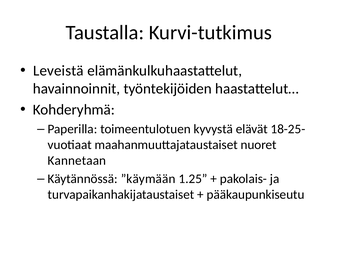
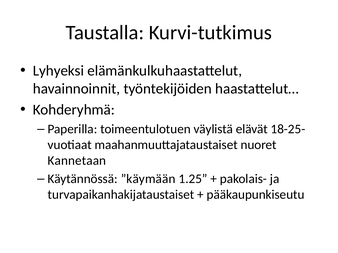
Leveistä: Leveistä -> Lyhyeksi
kyvystä: kyvystä -> väylistä
